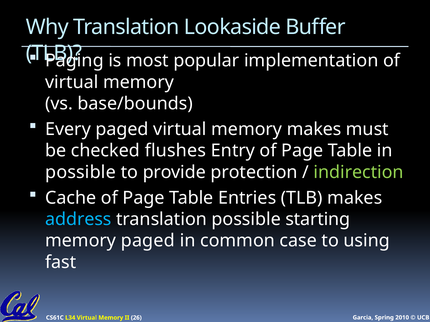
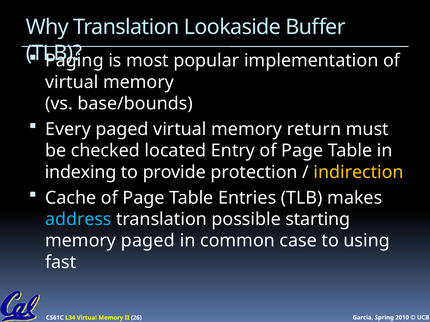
memory makes: makes -> return
flushes: flushes -> located
possible at (81, 172): possible -> indexing
indirection colour: light green -> yellow
